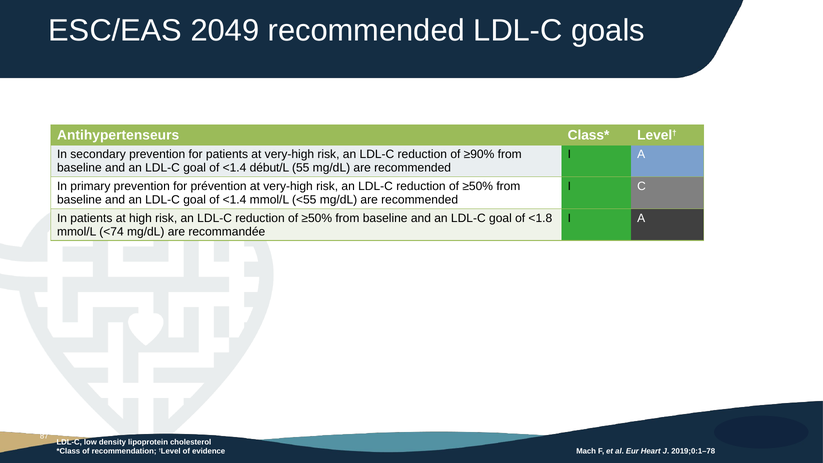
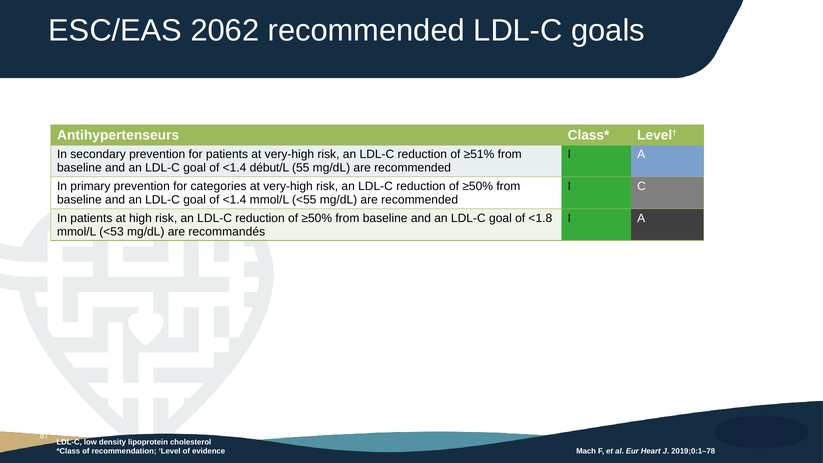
2049: 2049 -> 2062
≥90%: ≥90% -> ≥51%
prévention: prévention -> categories
<74: <74 -> <53
recommandée: recommandée -> recommandés
